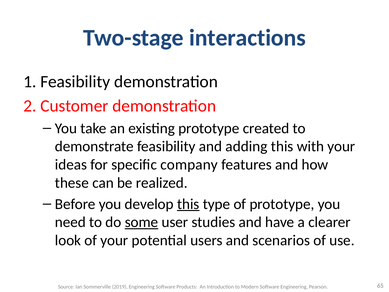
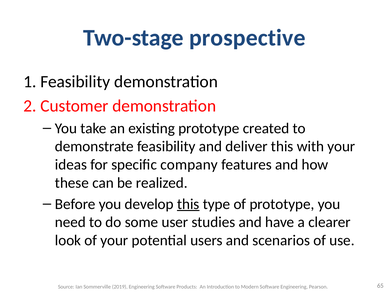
interactions: interactions -> prospective
adding: adding -> deliver
some underline: present -> none
